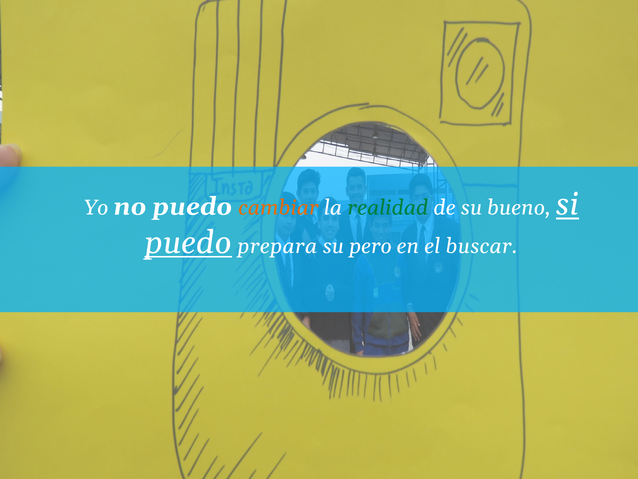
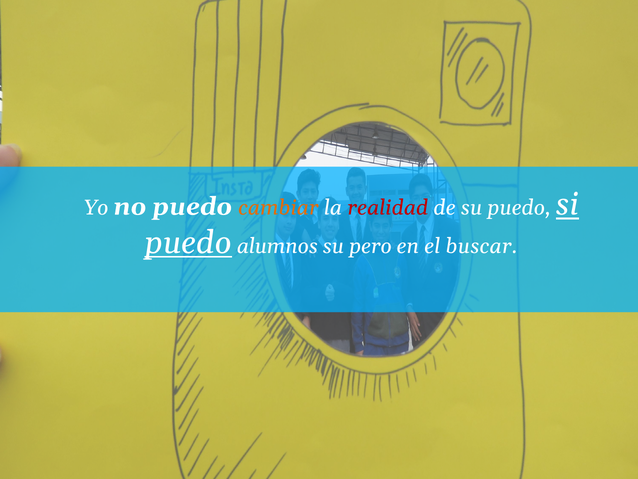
realidad colour: green -> red
su bueno: bueno -> puedo
prepara: prepara -> alumnos
